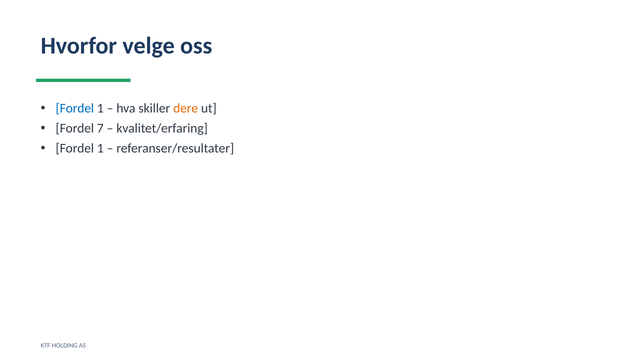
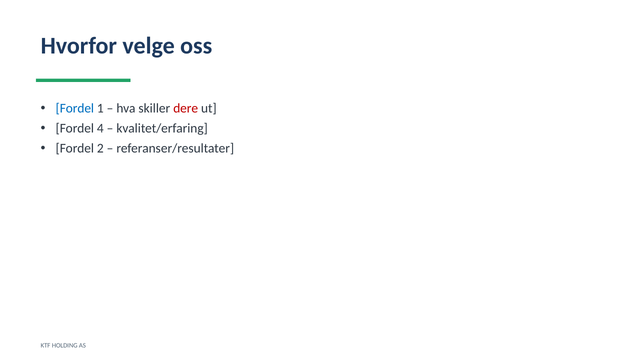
dere colour: orange -> red
7: 7 -> 4
1 at (100, 148): 1 -> 2
